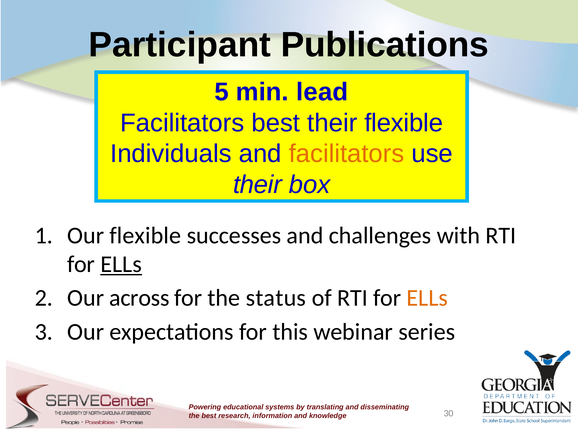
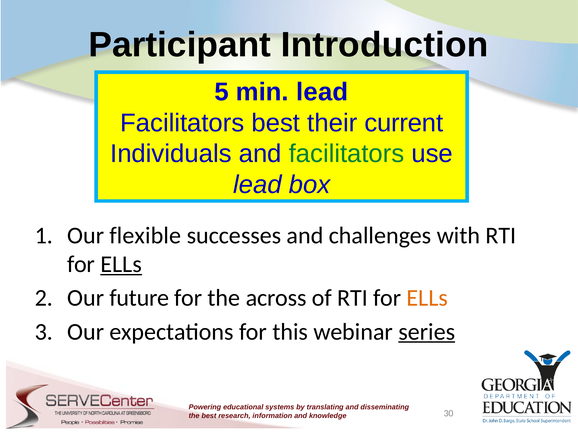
Publications: Publications -> Introduction
their flexible: flexible -> current
facilitators at (347, 154) colour: orange -> green
their at (258, 185): their -> lead
across: across -> future
status: status -> across
series underline: none -> present
